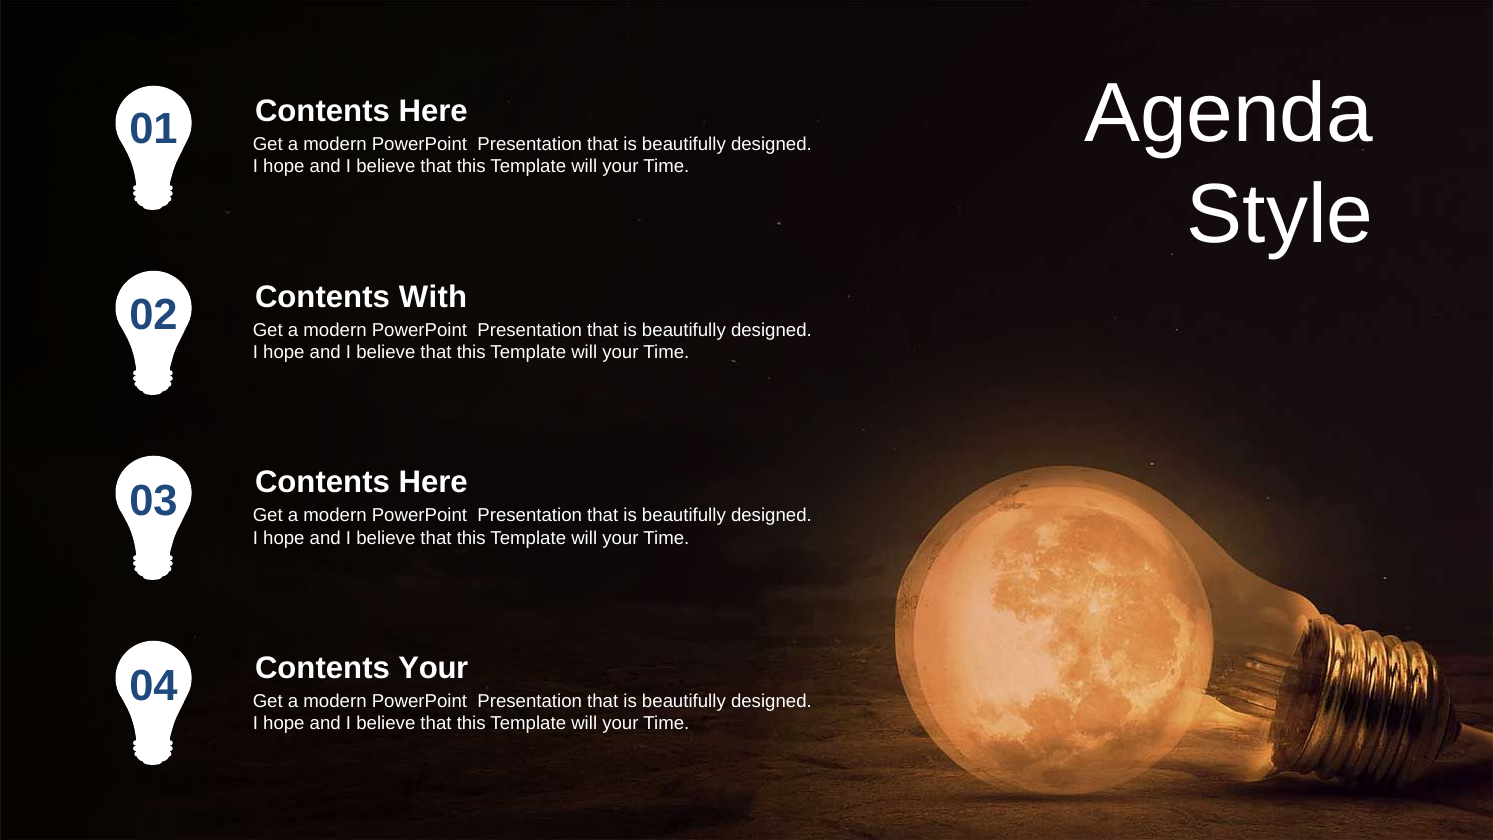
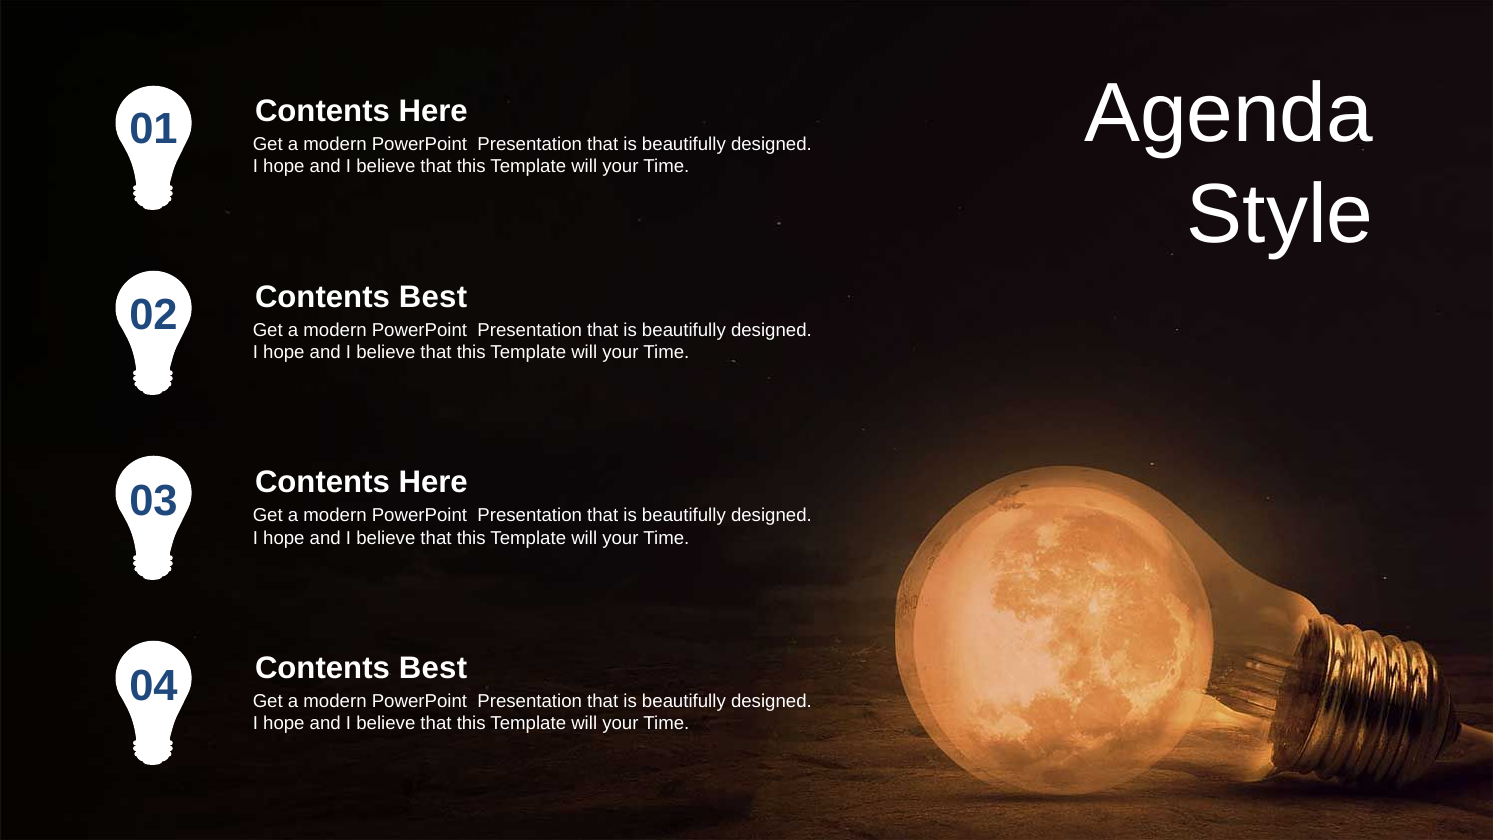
With at (433, 297): With -> Best
Your at (433, 668): Your -> Best
